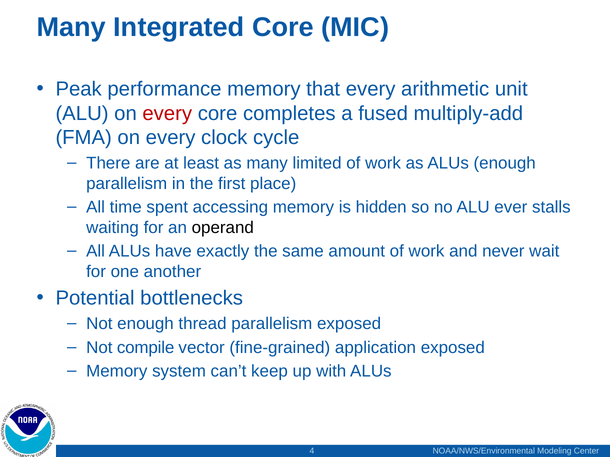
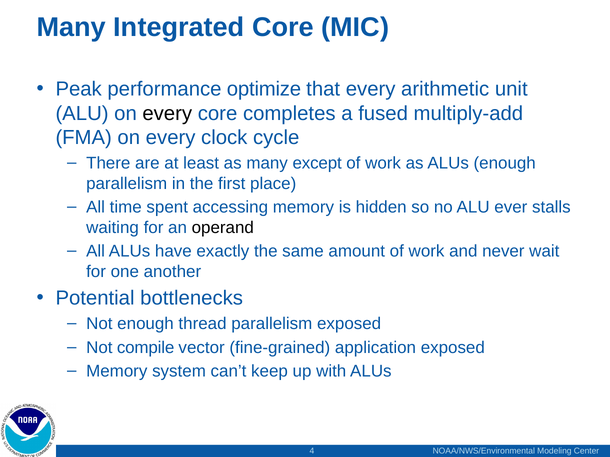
performance memory: memory -> optimize
every at (167, 114) colour: red -> black
limited: limited -> except
